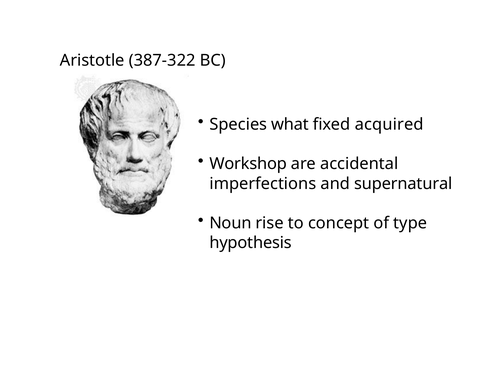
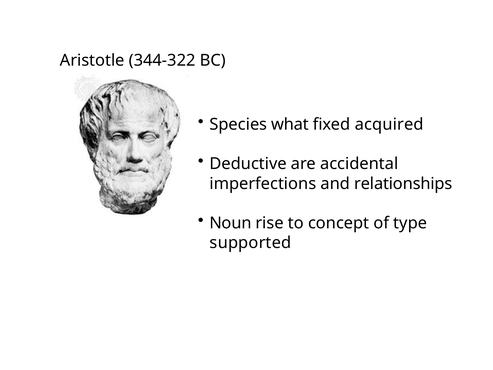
387-322: 387-322 -> 344-322
Workshop: Workshop -> Deductive
supernatural: supernatural -> relationships
hypothesis: hypothesis -> supported
